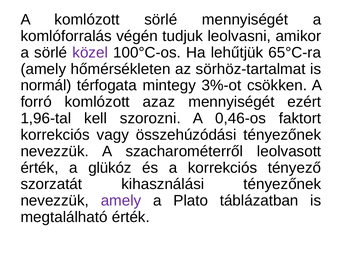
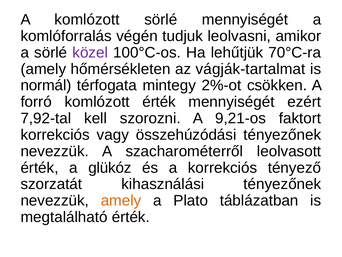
65°C-ra: 65°C-ra -> 70°C-ra
sörhöz-tartalmat: sörhöz-tartalmat -> vágják-tartalmat
3%-ot: 3%-ot -> 2%-ot
komlózott azaz: azaz -> érték
1,96-tal: 1,96-tal -> 7,92-tal
0,46-os: 0,46-os -> 9,21-os
amely at (121, 200) colour: purple -> orange
